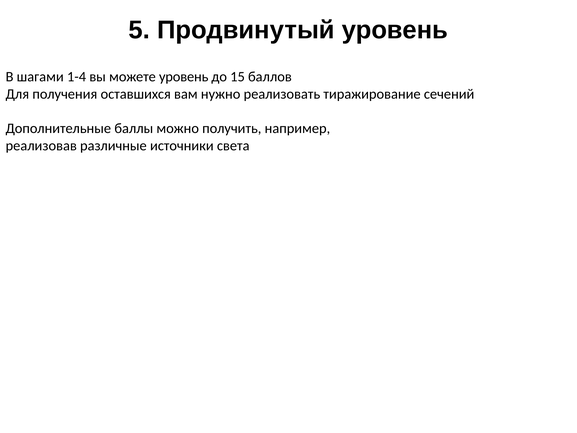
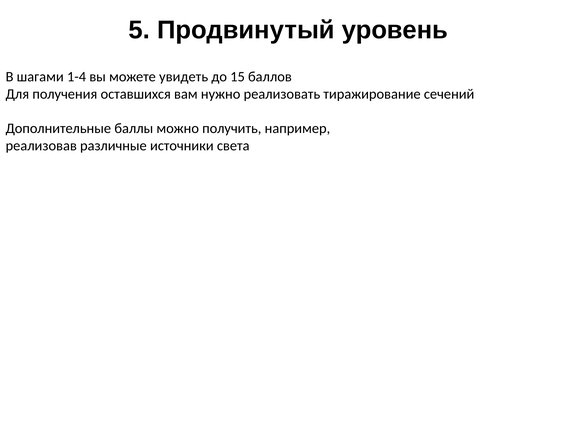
можете уровень: уровень -> увидеть
